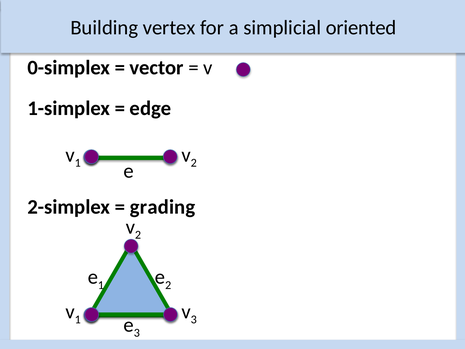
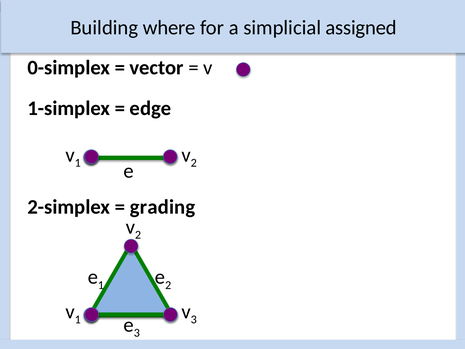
vertex: vertex -> where
oriented: oriented -> assigned
